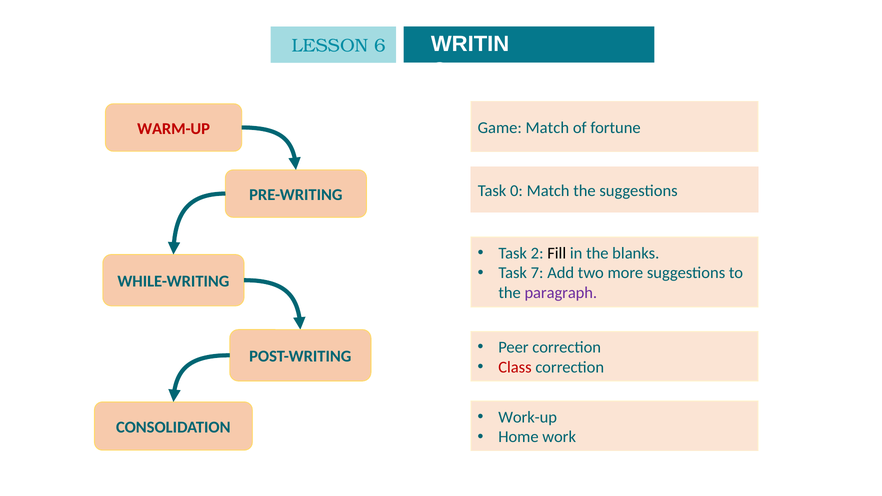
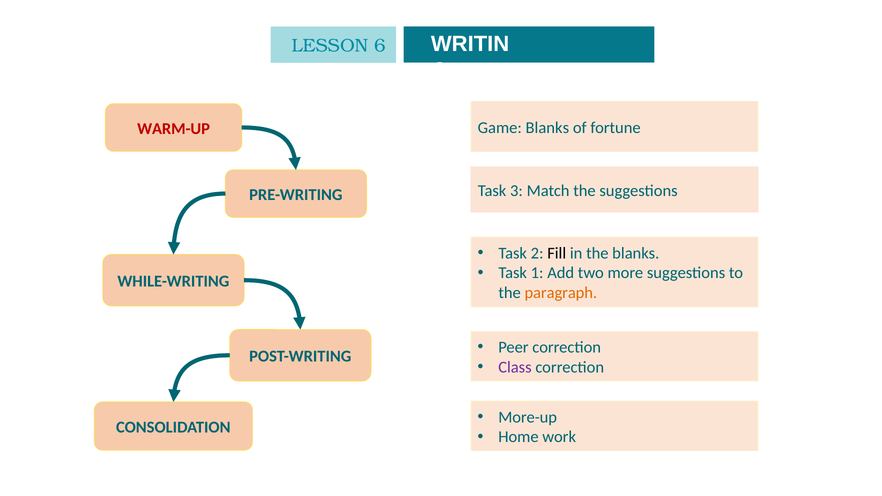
Game Match: Match -> Blanks
0: 0 -> 3
7: 7 -> 1
paragraph colour: purple -> orange
Class colour: red -> purple
Work-up: Work-up -> More-up
